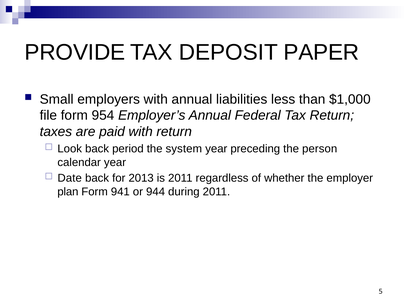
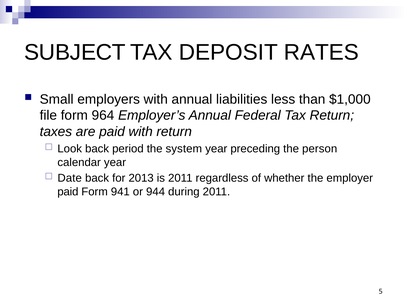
PROVIDE: PROVIDE -> SUBJECT
PAPER: PAPER -> RATES
954: 954 -> 964
plan at (68, 192): plan -> paid
